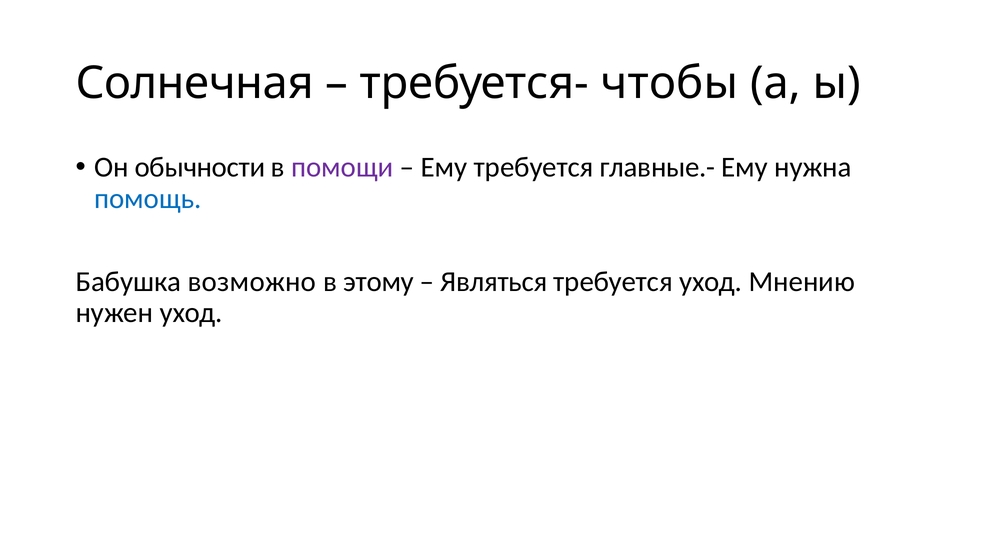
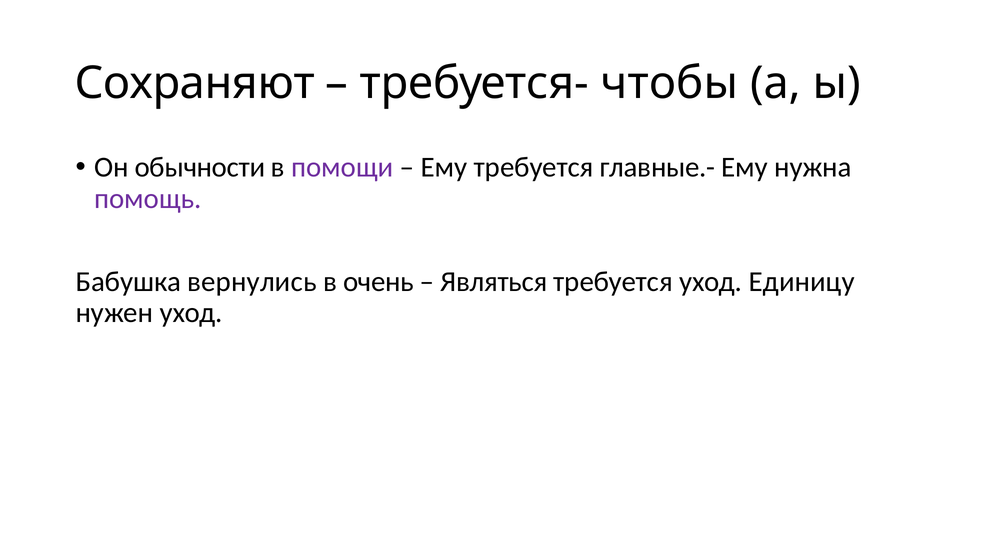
Солнечная: Солнечная -> Сохраняют
помощь colour: blue -> purple
возможно: возможно -> вернулись
этому: этому -> очень
Мнению: Мнению -> Единицу
